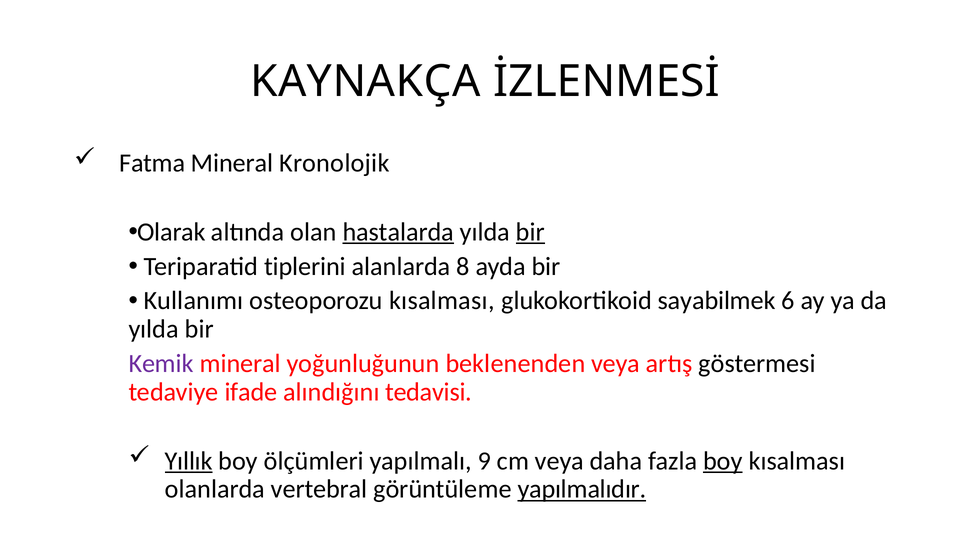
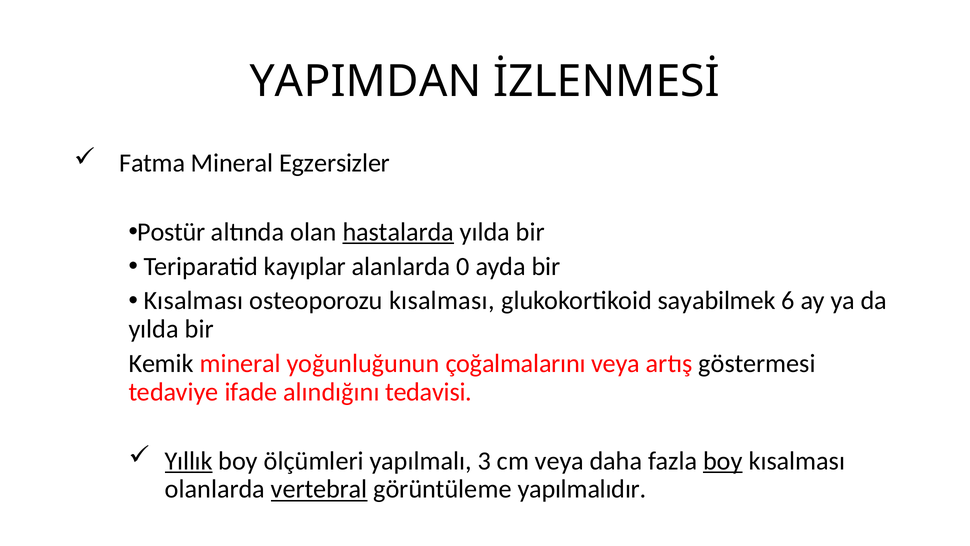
KAYNAKÇA: KAYNAKÇA -> YAPIMDAN
Kronolojik: Kronolojik -> Egzersizler
Olarak: Olarak -> Postür
bir at (530, 232) underline: present -> none
tiplerini: tiplerini -> kayıplar
8: 8 -> 0
Kullanımı at (193, 301): Kullanımı -> Kısalması
Kemik colour: purple -> black
beklenenden: beklenenden -> çoğalmalarını
9: 9 -> 3
vertebral underline: none -> present
yapılmalıdır underline: present -> none
